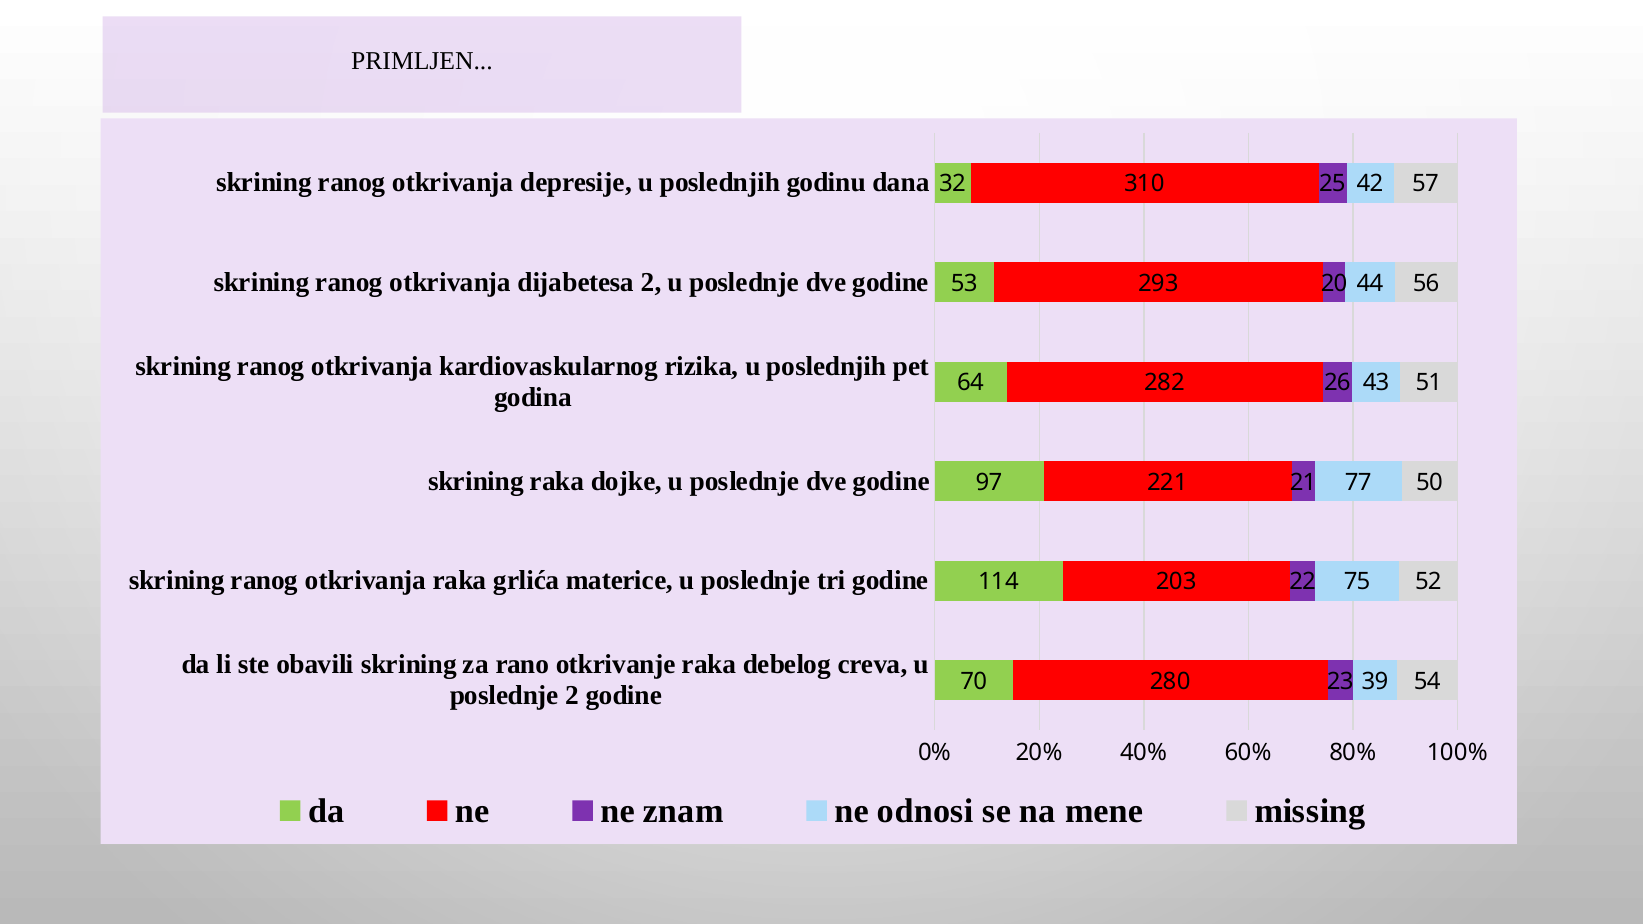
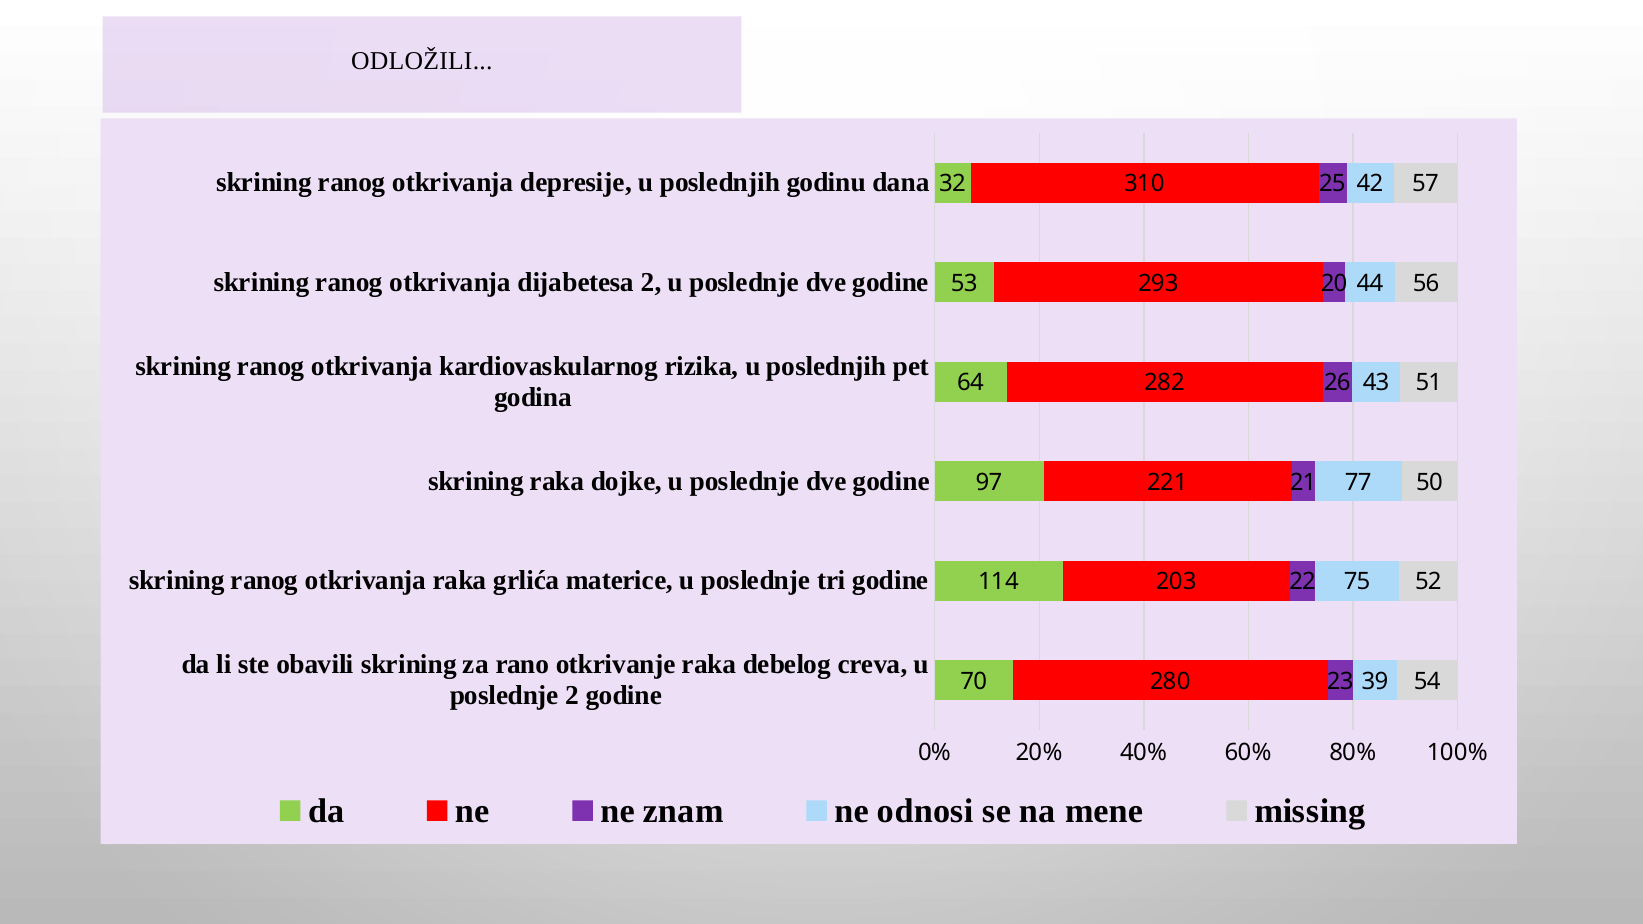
PRIMLJEN: PRIMLJEN -> ODLOŽILI
